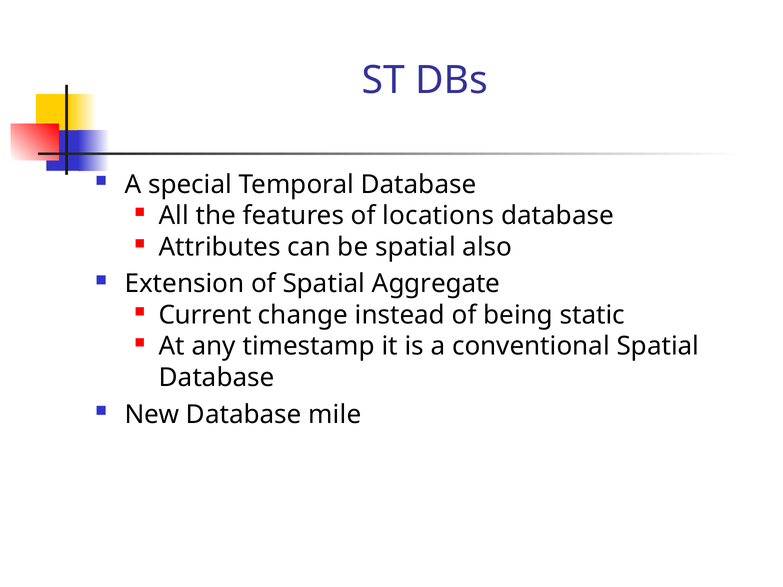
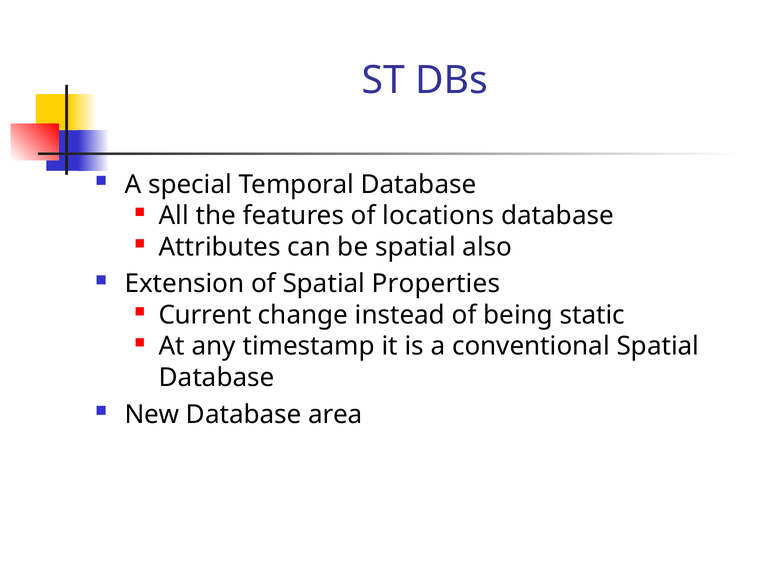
Aggregate: Aggregate -> Properties
mile: mile -> area
